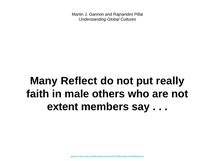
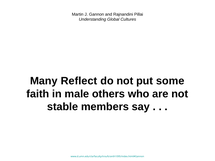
really: really -> some
extent: extent -> stable
